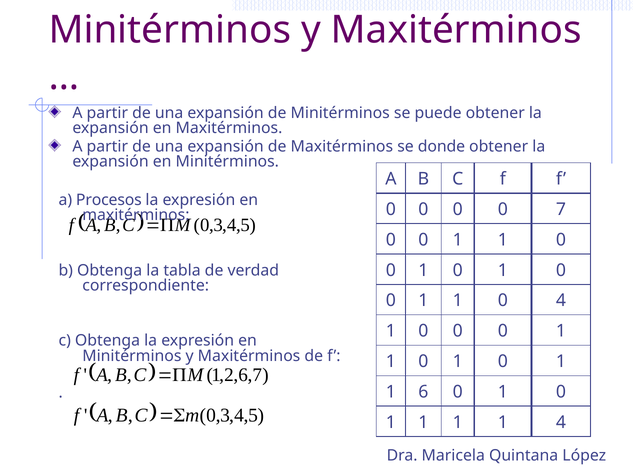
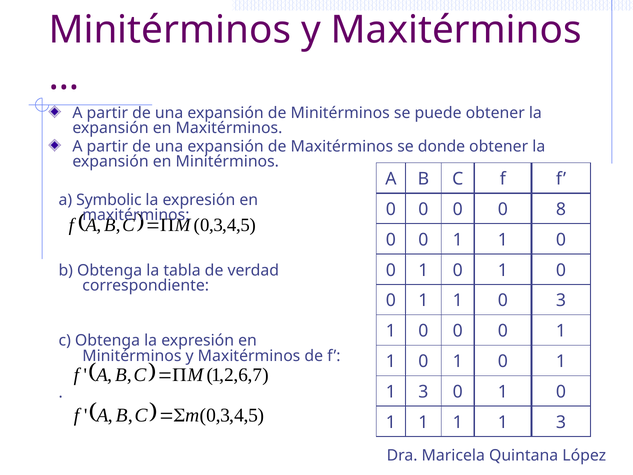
Procesos: Procesos -> Symbolic
0 7: 7 -> 8
0 4: 4 -> 3
6 at (423, 392): 6 -> 3
1 1 1 4: 4 -> 3
